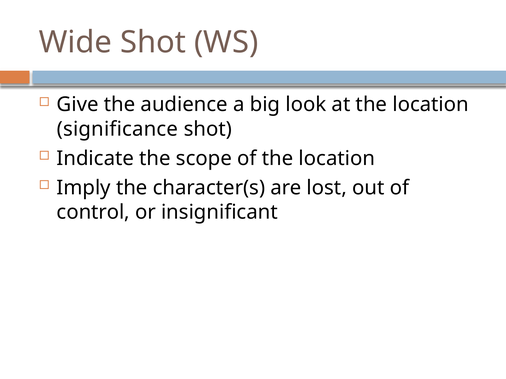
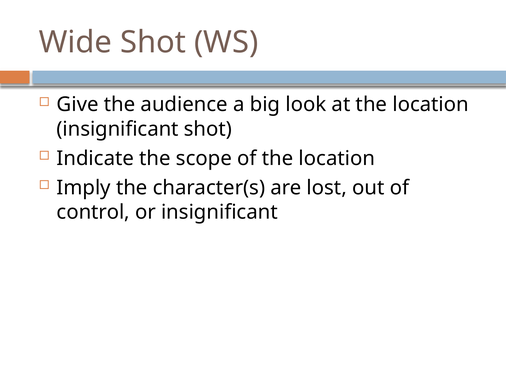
significance at (117, 129): significance -> insignificant
